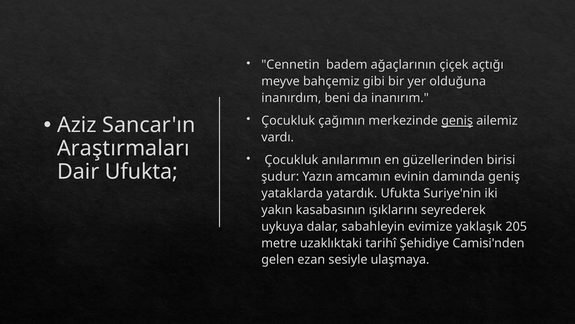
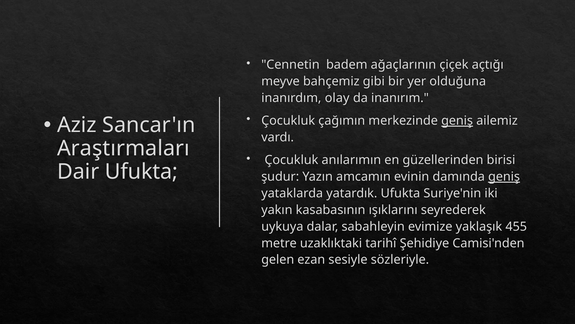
beni: beni -> olay
geniş at (504, 176) underline: none -> present
205: 205 -> 455
ulaşmaya: ulaşmaya -> sözleriyle
